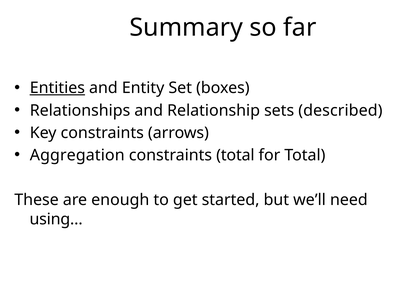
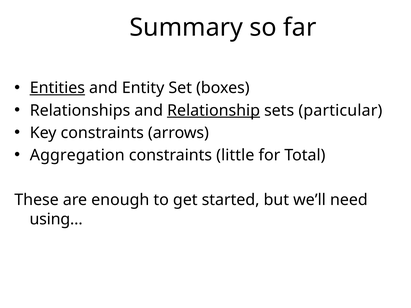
Relationship underline: none -> present
described: described -> particular
constraints total: total -> little
